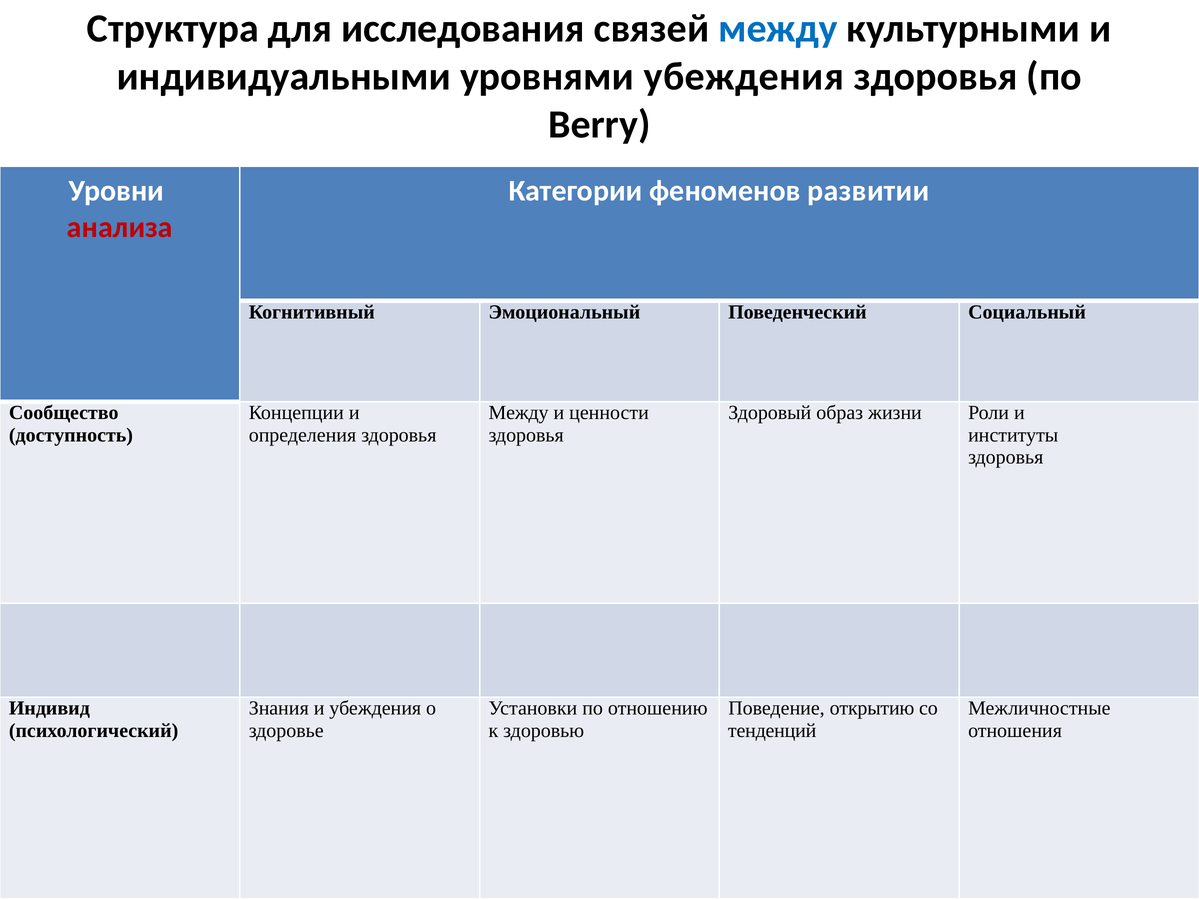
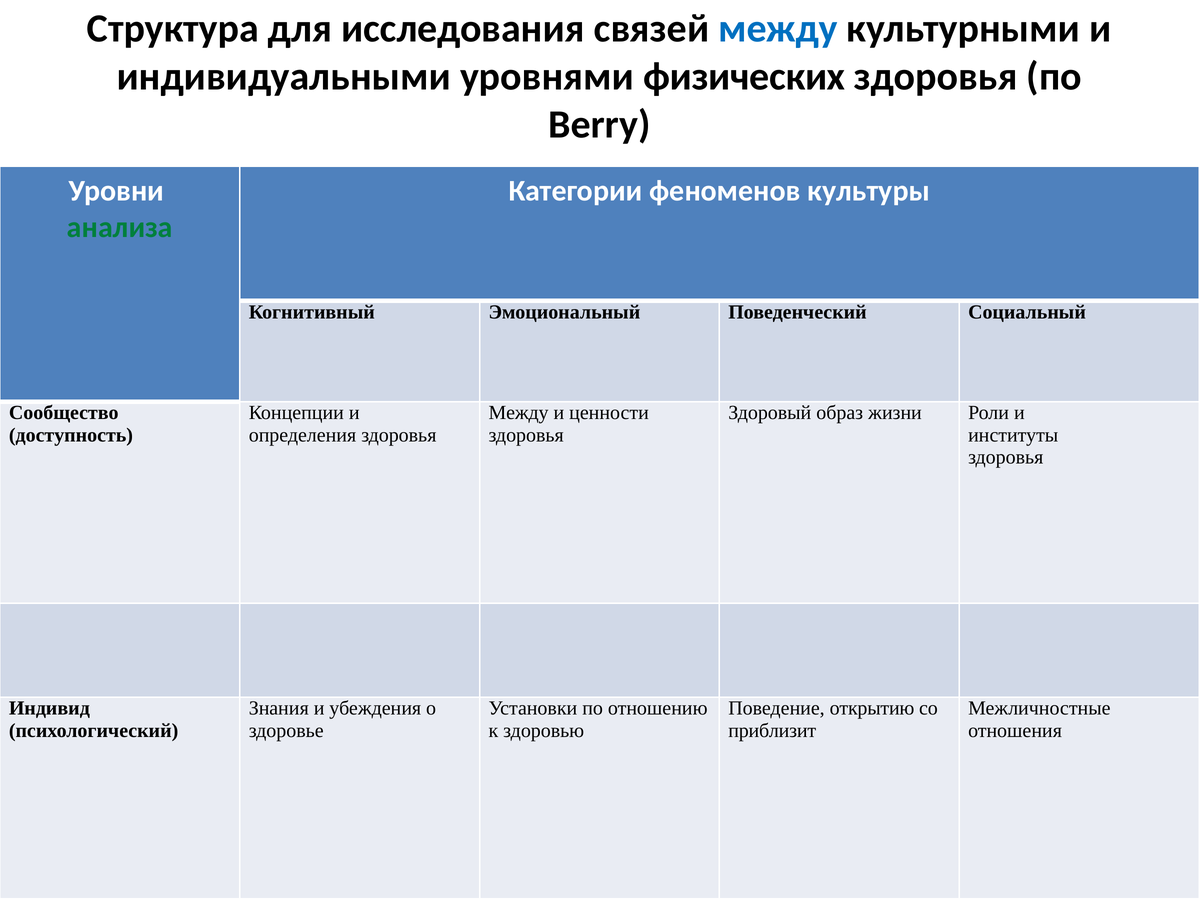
уровнями убеждения: убеждения -> физических
развитии: развитии -> культуры
анализа colour: red -> green
тенденций: тенденций -> приблизит
